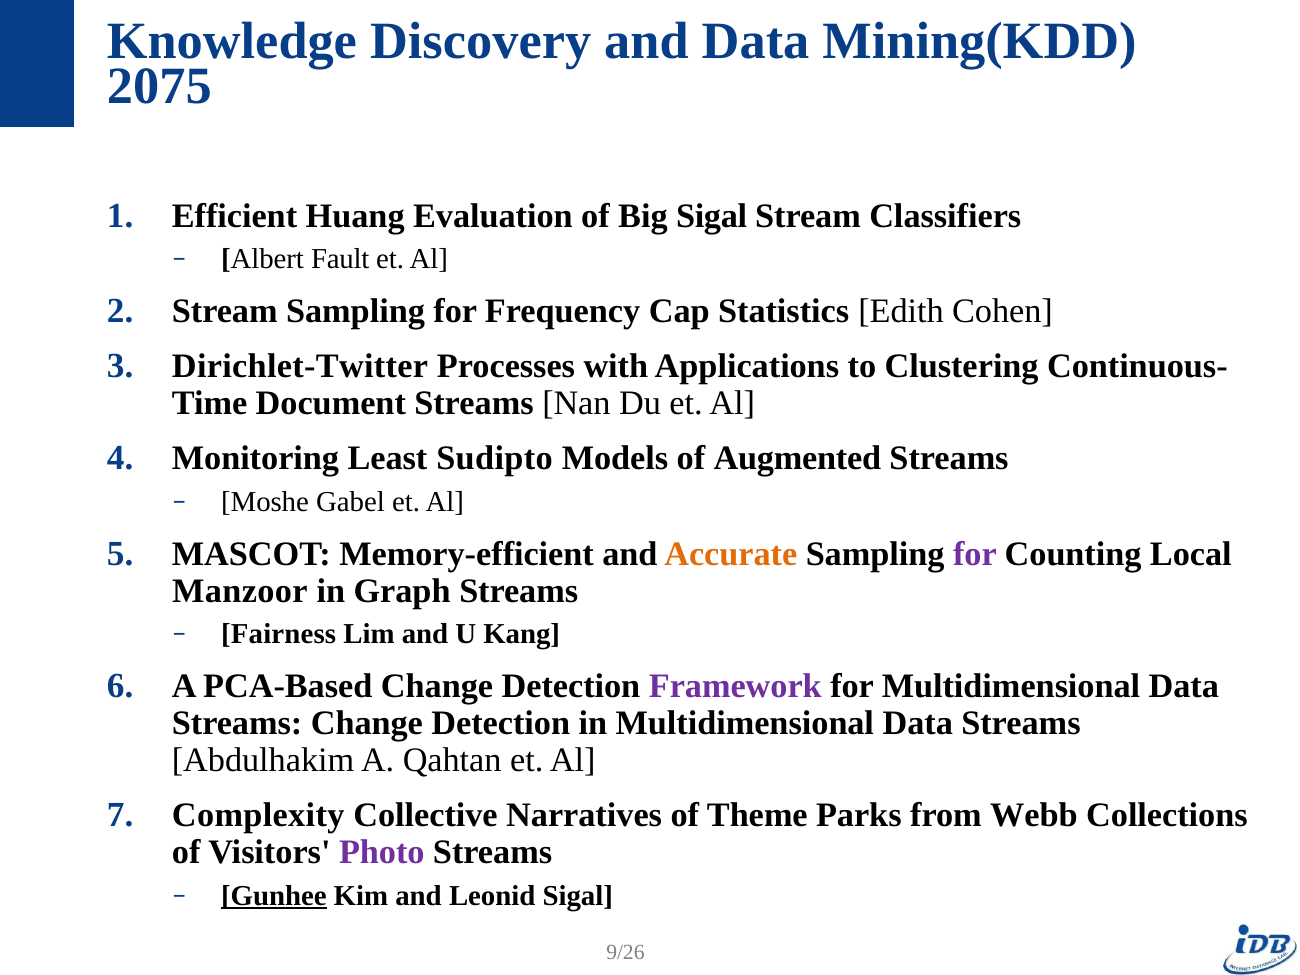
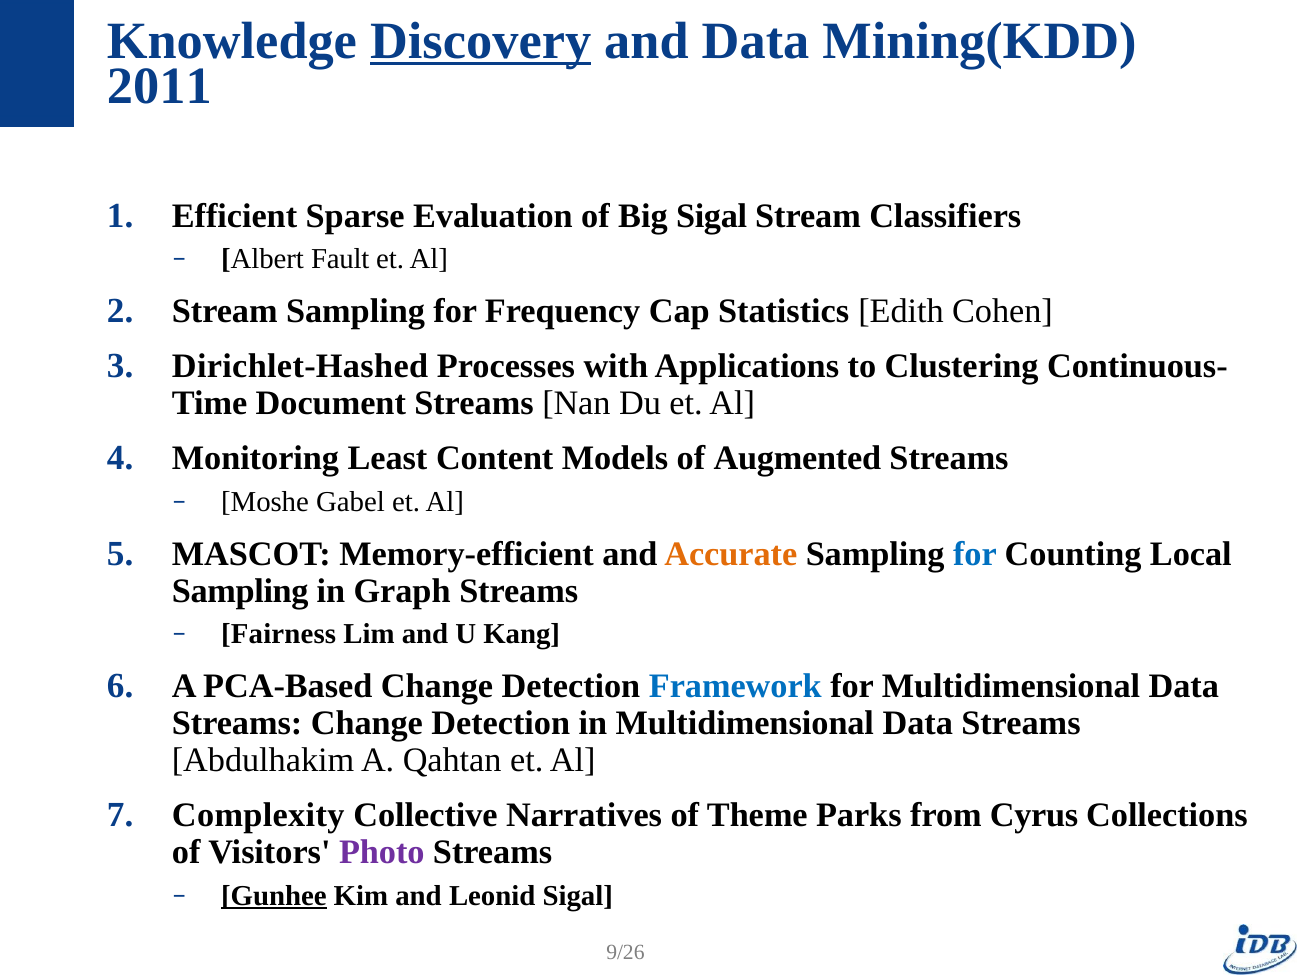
Discovery underline: none -> present
2075: 2075 -> 2011
Huang: Huang -> Sparse
Dirichlet-Twitter: Dirichlet-Twitter -> Dirichlet-Hashed
Sudipto: Sudipto -> Content
for at (975, 554) colour: purple -> blue
Manzoor at (240, 591): Manzoor -> Sampling
Framework colour: purple -> blue
Webb: Webb -> Cyrus
